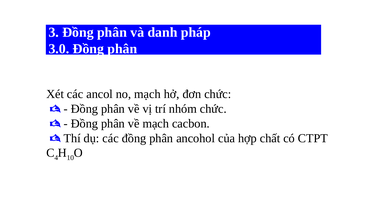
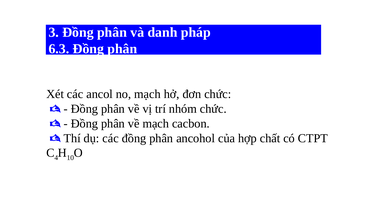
3.0: 3.0 -> 6.3
